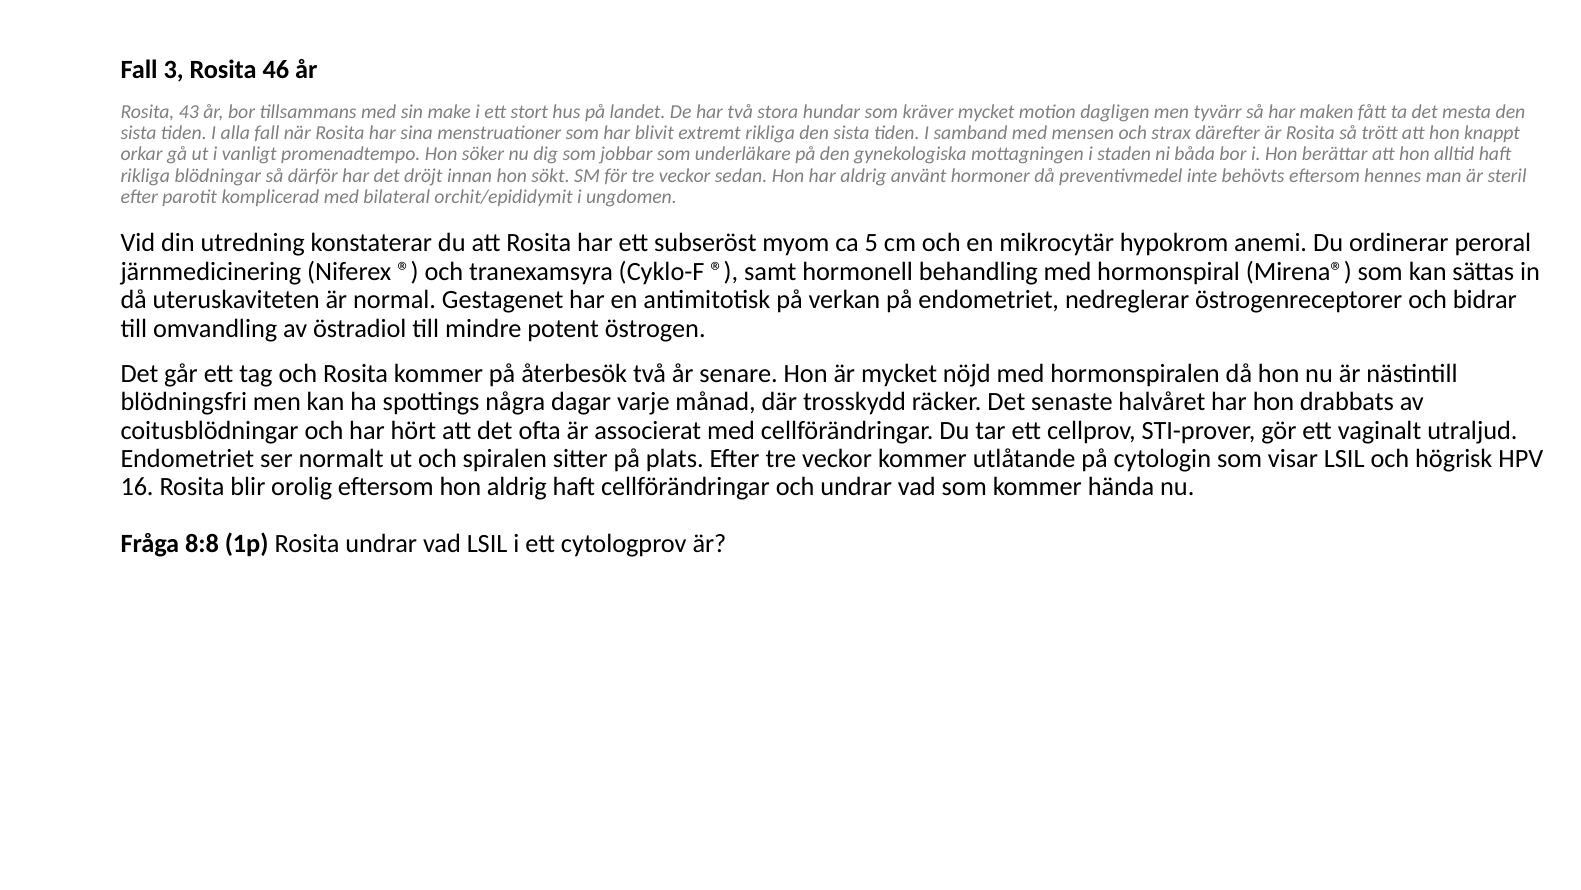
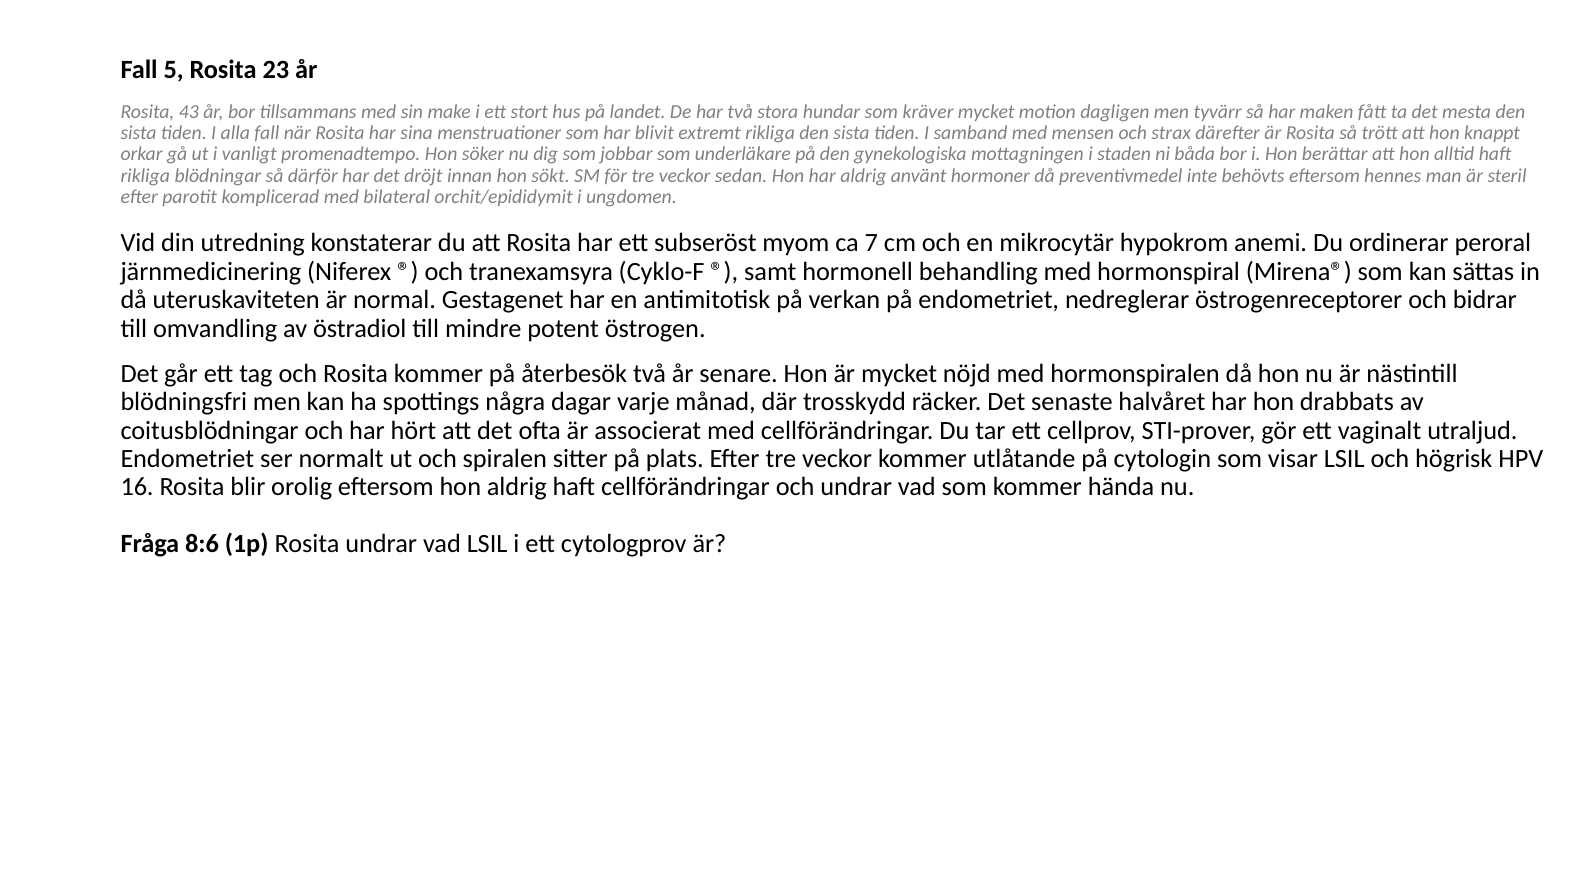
3: 3 -> 5
46: 46 -> 23
5: 5 -> 7
8:8: 8:8 -> 8:6
